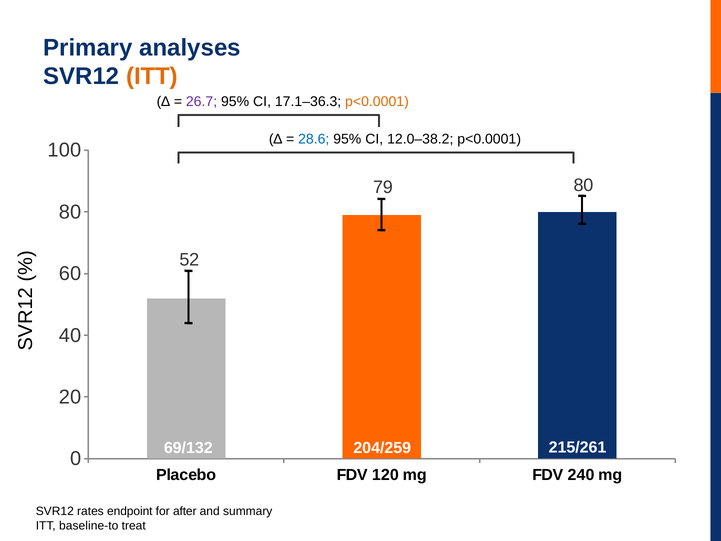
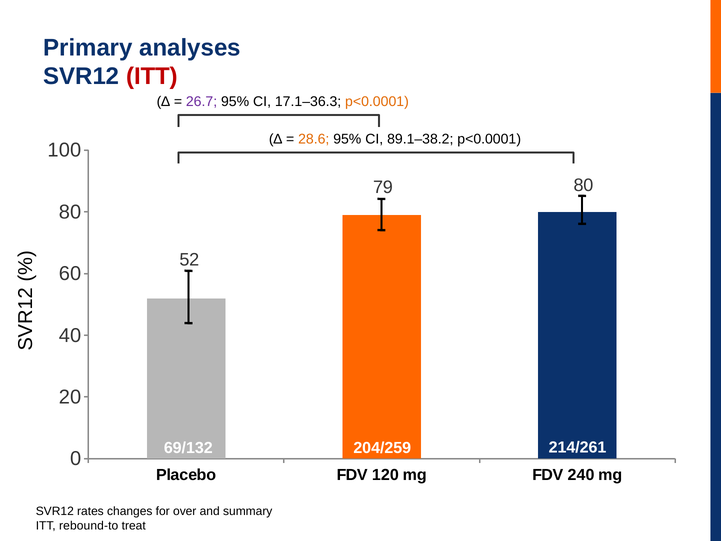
ITT at (152, 77) colour: orange -> red
28.6 colour: blue -> orange
12.0–38.2: 12.0–38.2 -> 89.1–38.2
215/261: 215/261 -> 214/261
endpoint: endpoint -> changes
after: after -> over
baseline-to: baseline-to -> rebound-to
